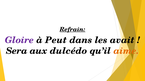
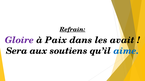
Peut: Peut -> Paix
dulcédo: dulcédo -> soutiens
aime colour: orange -> blue
